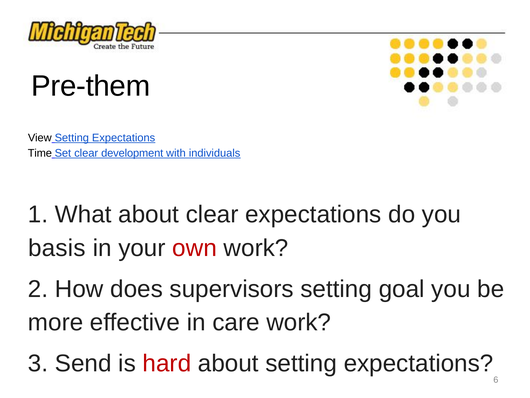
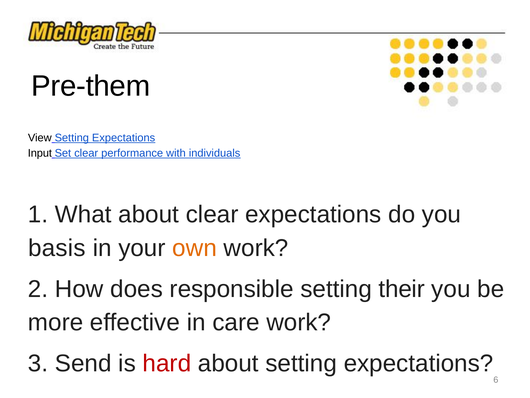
Time: Time -> Input
development: development -> performance
own colour: red -> orange
supervisors: supervisors -> responsible
goal: goal -> their
